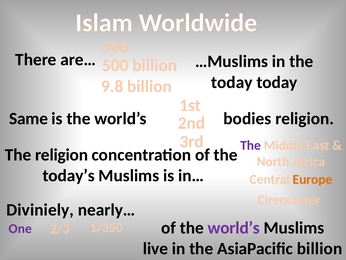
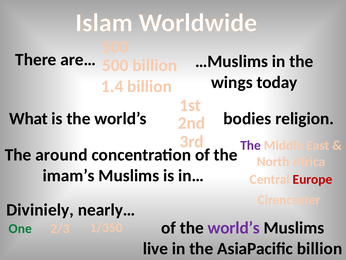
today at (232, 82): today -> wings
9.8: 9.8 -> 1.4
Same: Same -> What
The religion: religion -> around
today’s: today’s -> imam’s
Europe colour: orange -> red
One colour: purple -> green
